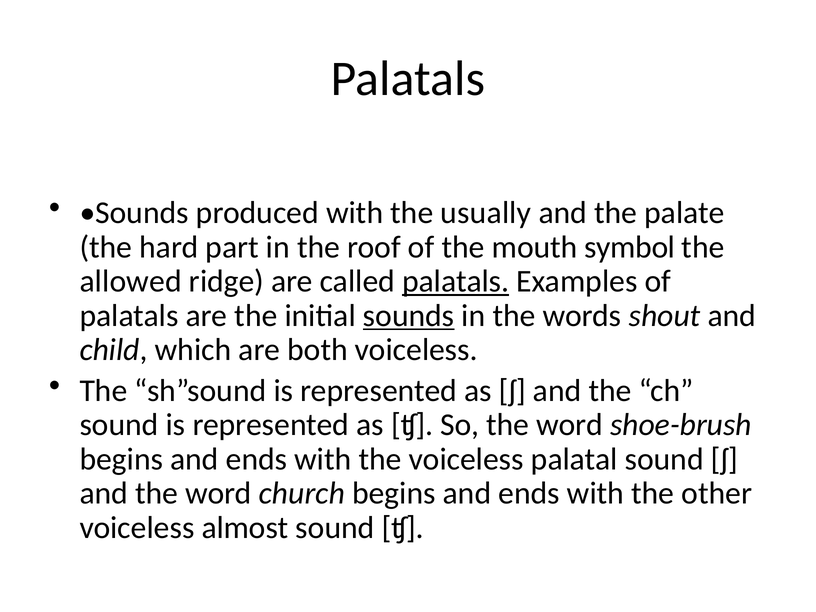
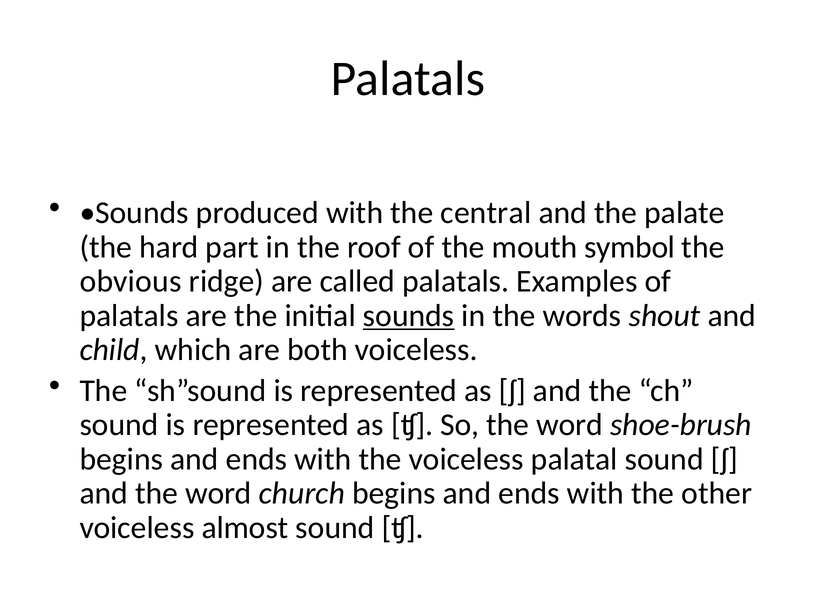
usually: usually -> central
allowed: allowed -> obvious
palatals at (456, 281) underline: present -> none
